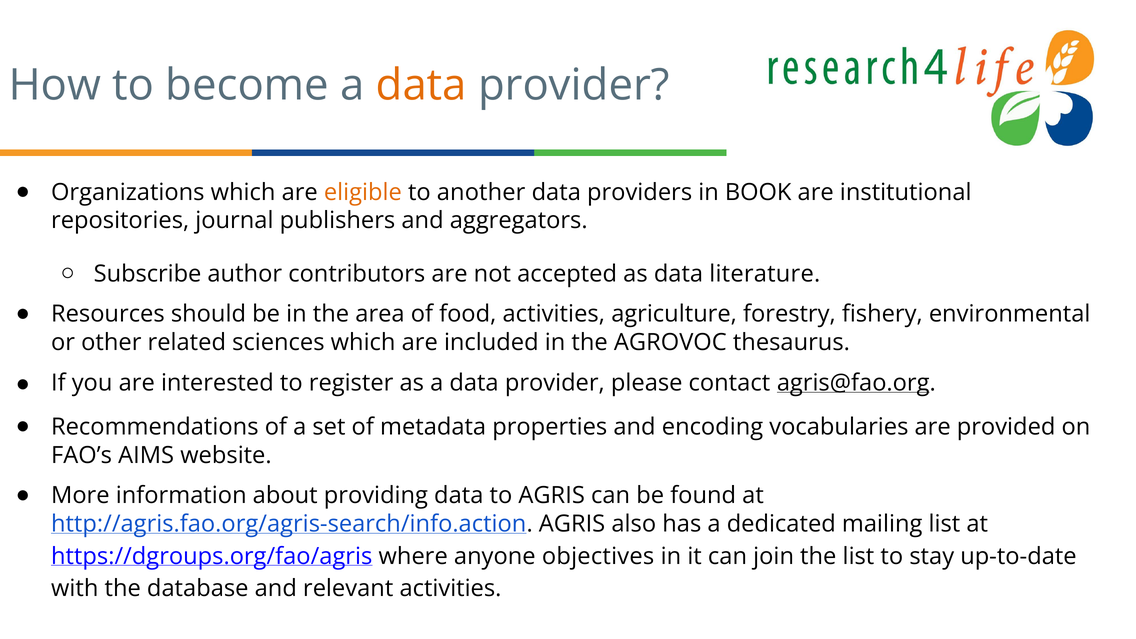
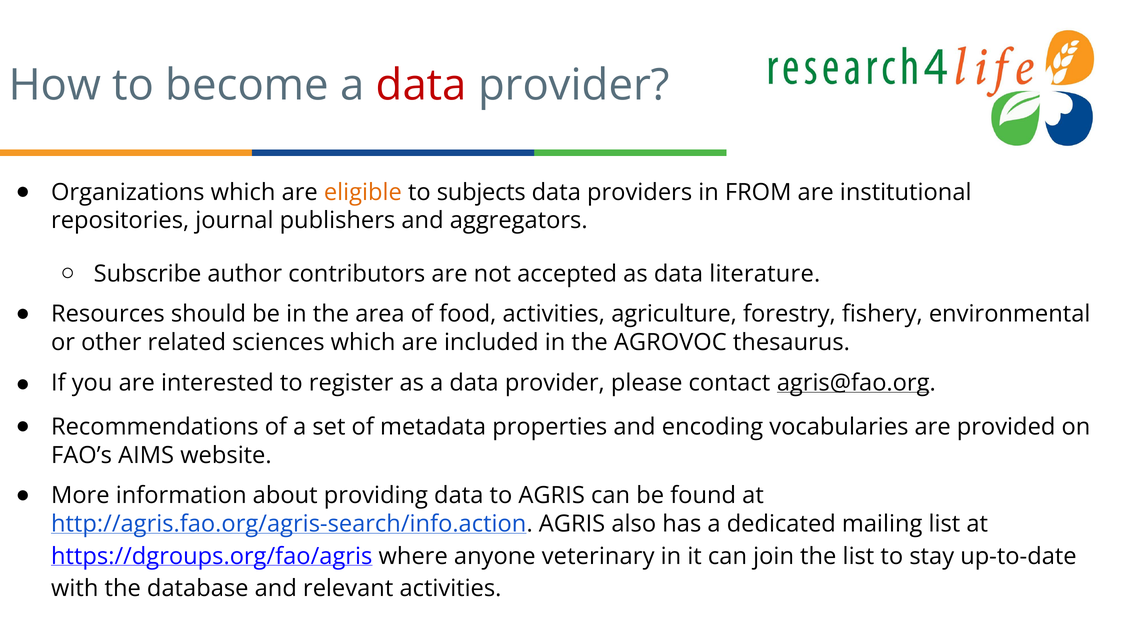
data at (421, 85) colour: orange -> red
another: another -> subjects
BOOK: BOOK -> FROM
objectives: objectives -> veterinary
